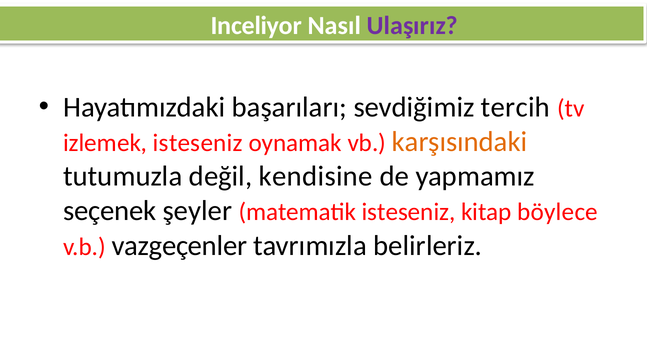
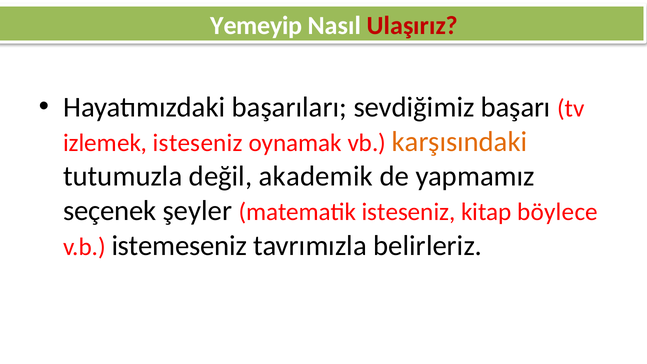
Inceliyor: Inceliyor -> Yemeyip
Ulaşırız colour: purple -> red
tercih: tercih -> başarı
kendisine: kendisine -> akademik
vazgeçenler: vazgeçenler -> istemeseniz
